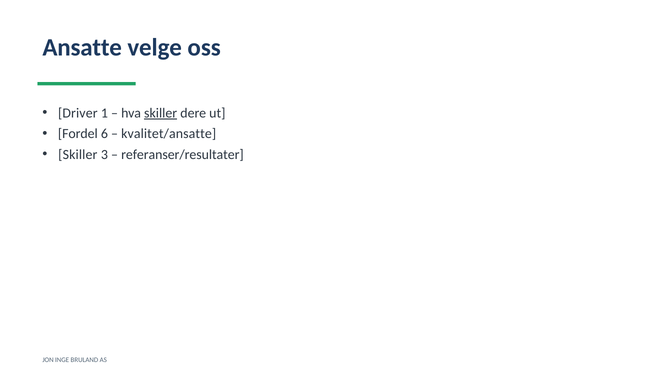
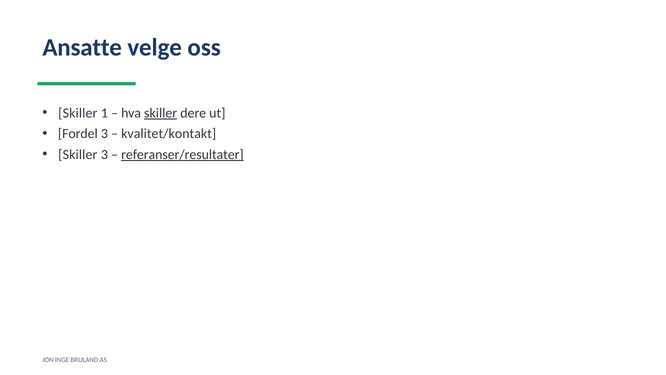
Driver at (78, 113): Driver -> Skiller
Fordel 6: 6 -> 3
kvalitet/ansatte: kvalitet/ansatte -> kvalitet/kontakt
referanser/resultater underline: none -> present
